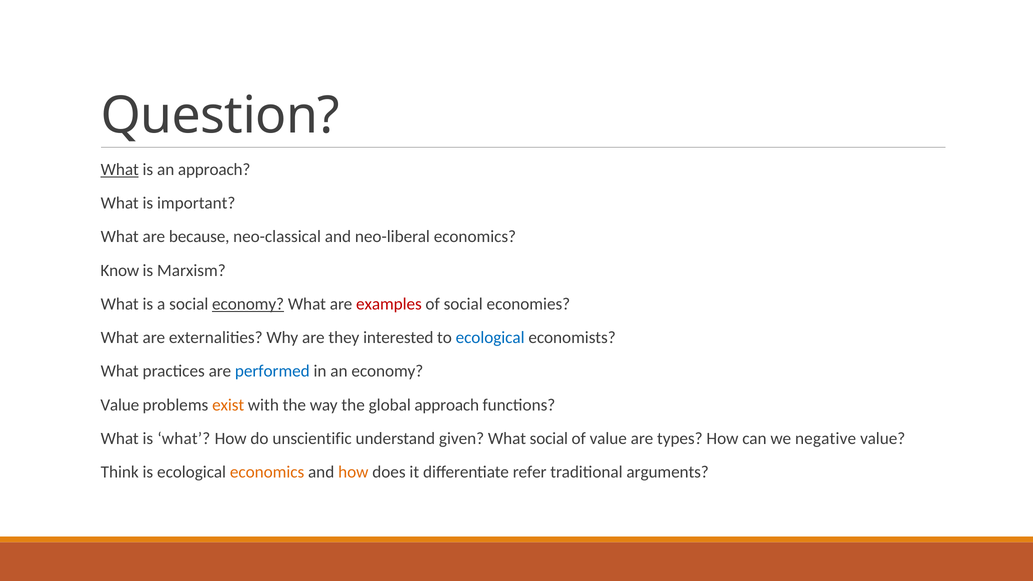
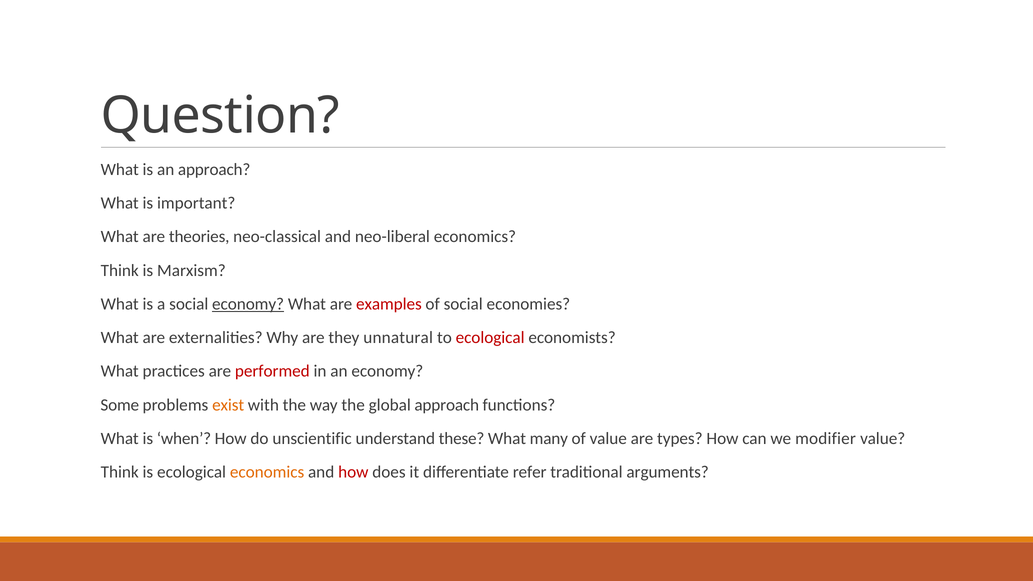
What at (120, 169) underline: present -> none
because: because -> theories
Know at (120, 270): Know -> Think
interested: interested -> unnatural
ecological at (490, 338) colour: blue -> red
performed colour: blue -> red
Value at (120, 405): Value -> Some
is what: what -> when
given: given -> these
What social: social -> many
negative: negative -> modifier
how at (353, 472) colour: orange -> red
